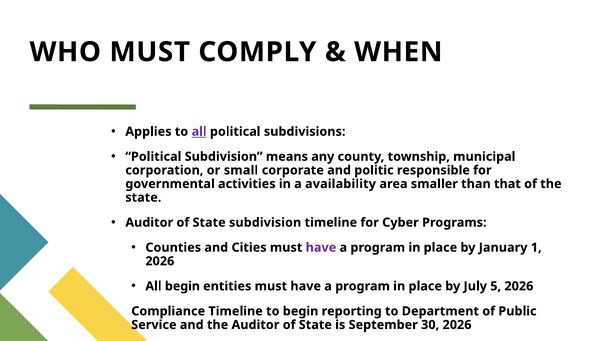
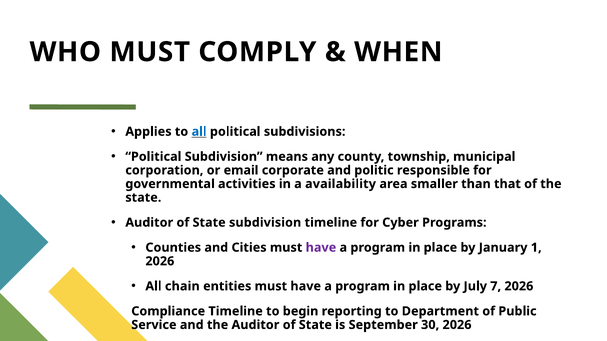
all at (199, 132) colour: purple -> blue
small: small -> email
All begin: begin -> chain
5: 5 -> 7
